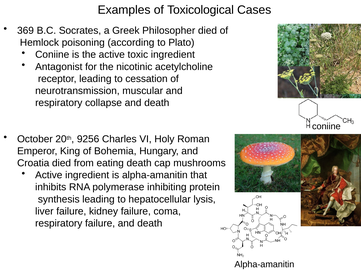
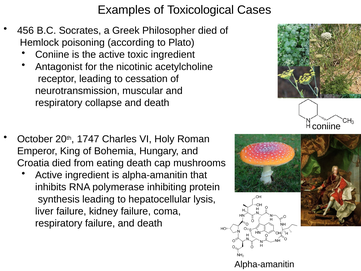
369: 369 -> 456
9256: 9256 -> 1747
